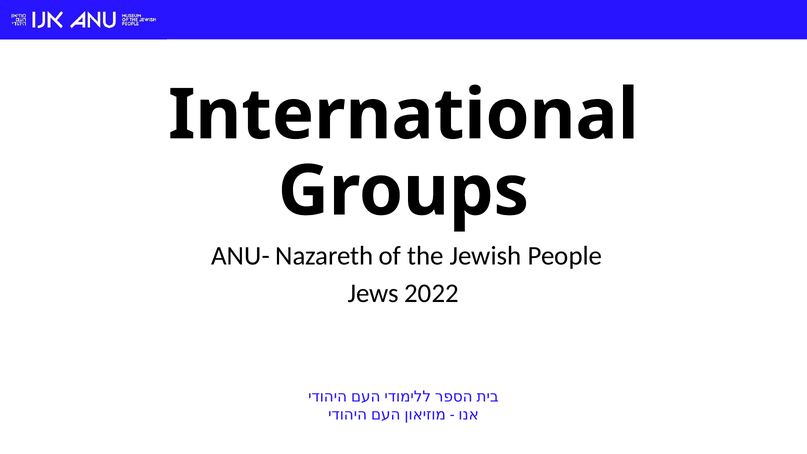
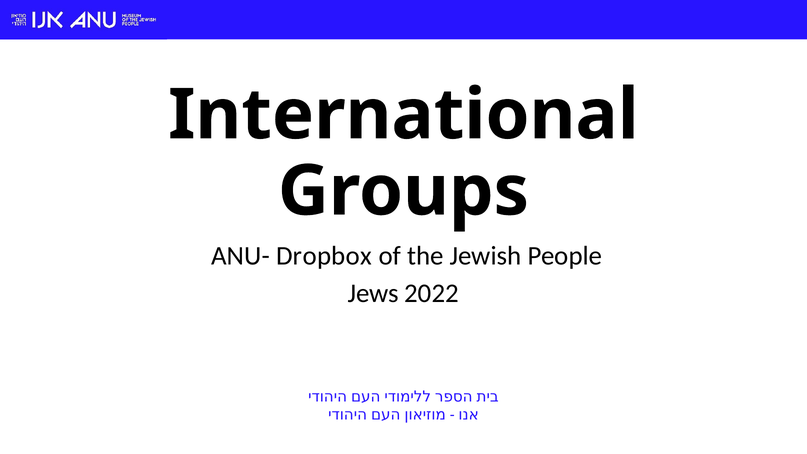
Nazareth: Nazareth -> Dropbox
